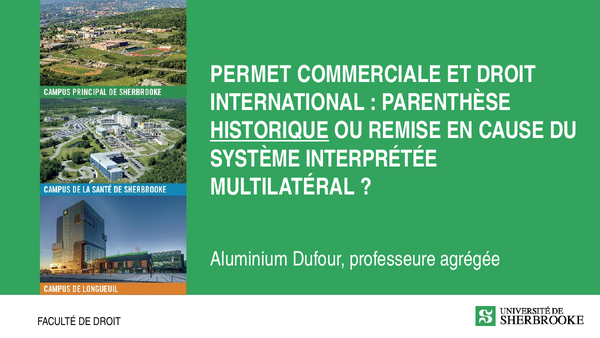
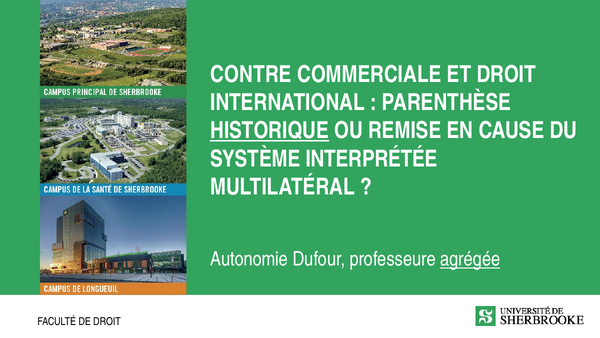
PERMET: PERMET -> CONTRE
Aluminium: Aluminium -> Autonomie
agrégée underline: none -> present
